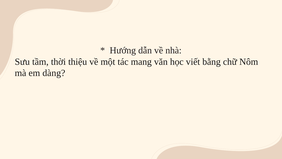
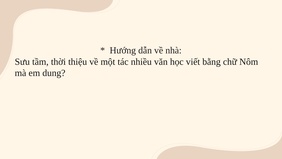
mang: mang -> nhiều
dàng: dàng -> dung
